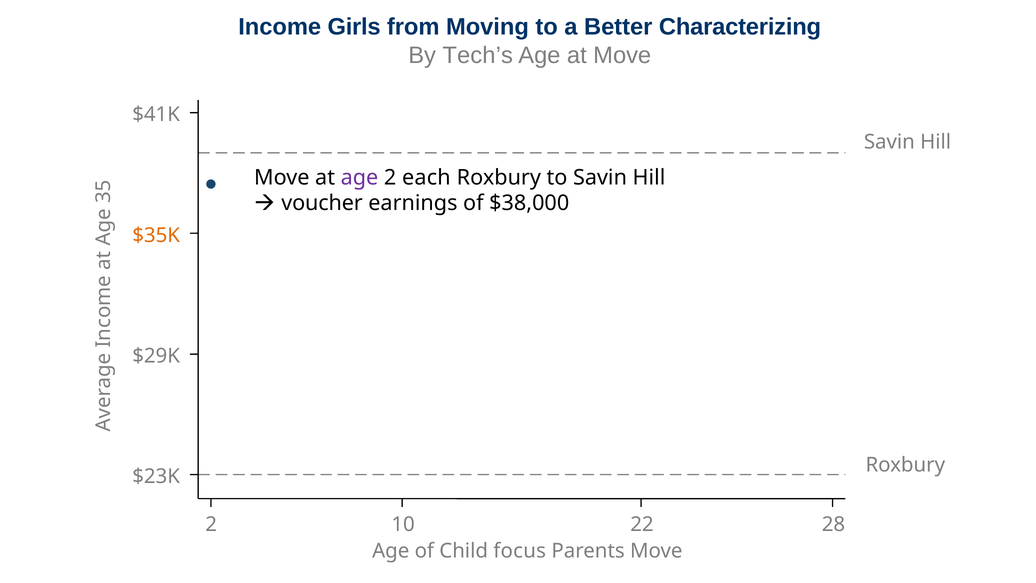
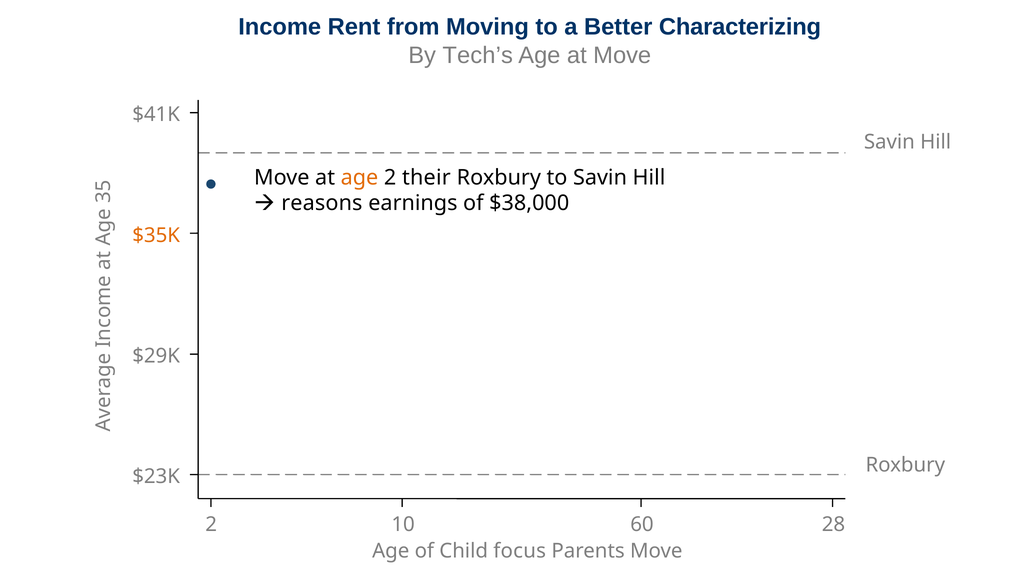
Girls: Girls -> Rent
age at (359, 177) colour: purple -> orange
each: each -> their
voucher: voucher -> reasons
22: 22 -> 60
